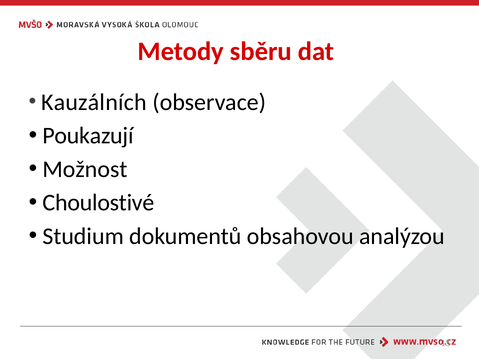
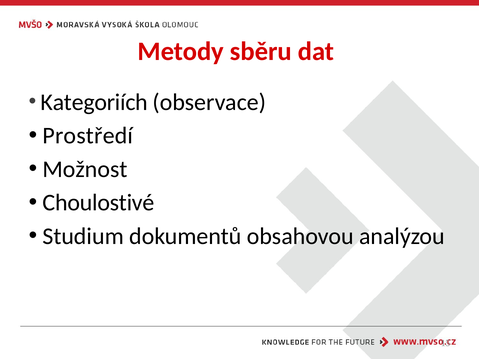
Kauzálních: Kauzálních -> Kategoriích
Poukazují: Poukazují -> Prostředí
